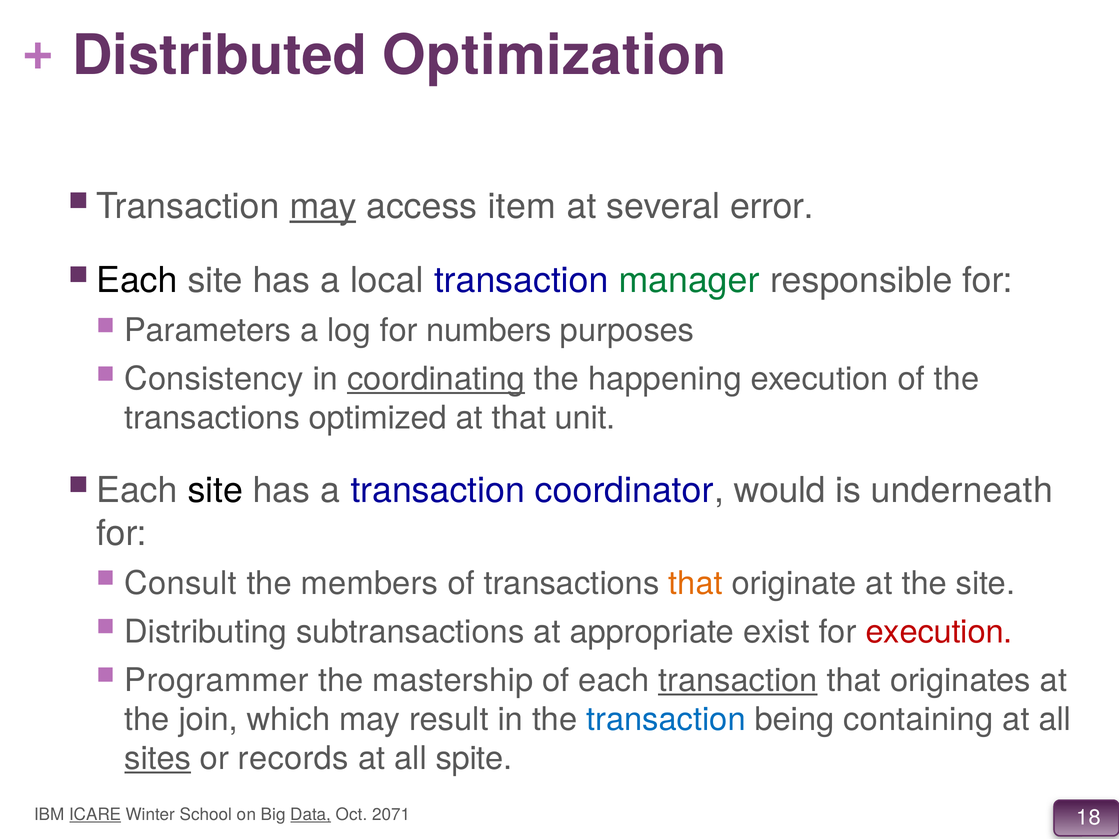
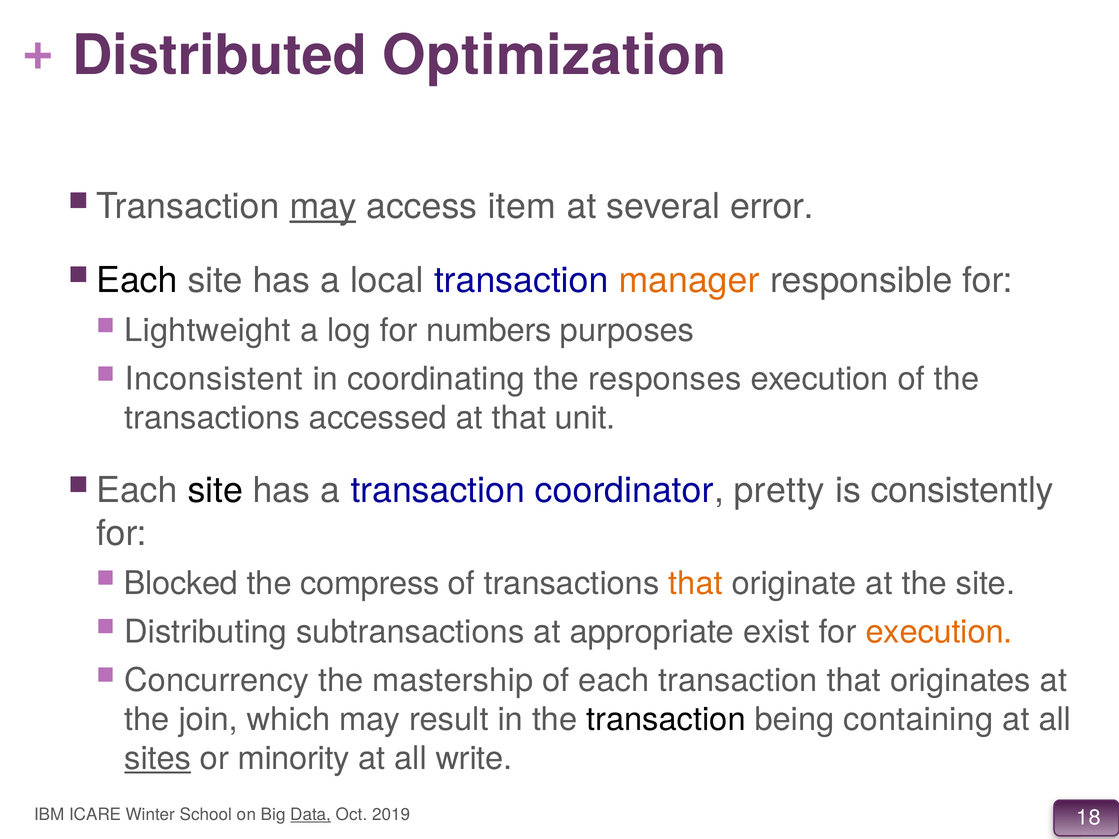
manager colour: green -> orange
Parameters: Parameters -> Lightweight
Consistency: Consistency -> Inconsistent
coordinating underline: present -> none
happening: happening -> responses
optimized: optimized -> accessed
would: would -> pretty
underneath: underneath -> consistently
Consult: Consult -> Blocked
members: members -> compress
execution at (939, 632) colour: red -> orange
Programmer: Programmer -> Concurrency
transaction at (738, 681) underline: present -> none
transaction at (666, 720) colour: blue -> black
records: records -> minority
spite: spite -> write
ICARE underline: present -> none
2071: 2071 -> 2019
